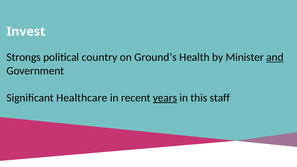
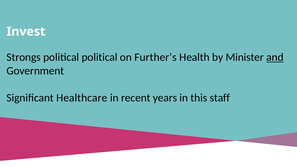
political country: country -> political
Ground’s: Ground’s -> Further’s
years underline: present -> none
